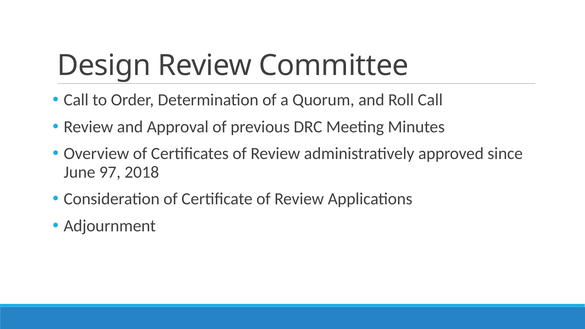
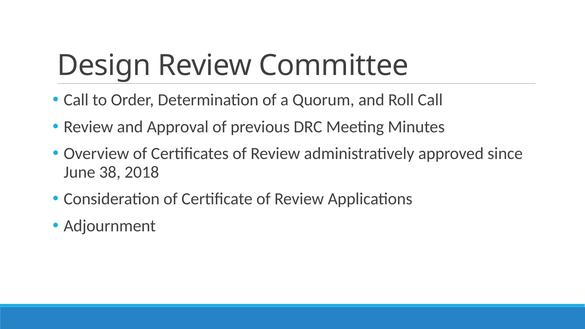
97: 97 -> 38
